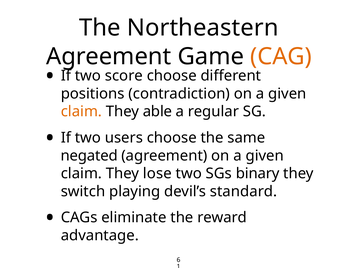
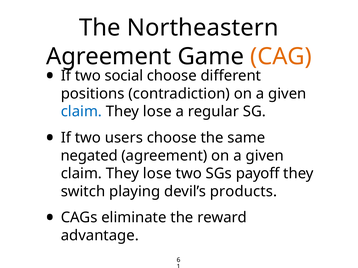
score: score -> social
claim at (81, 112) colour: orange -> blue
able at (157, 112): able -> lose
binary: binary -> payoff
standard: standard -> products
